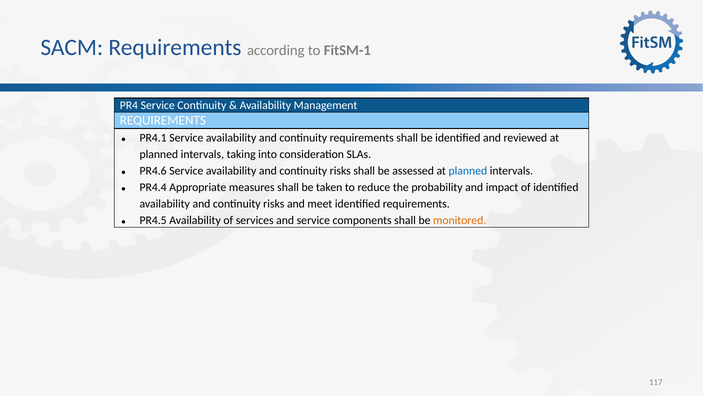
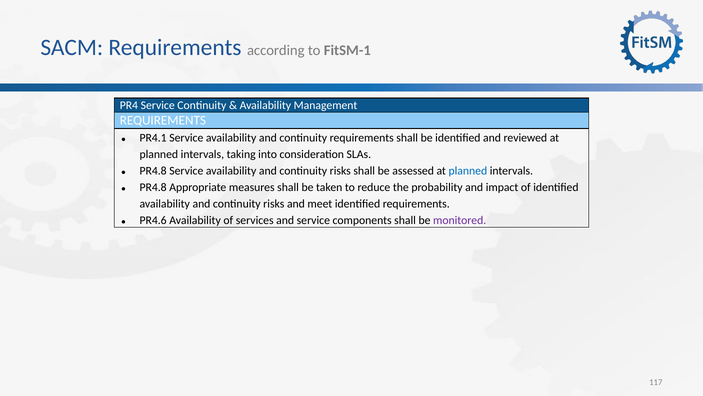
PR4.6 at (153, 171): PR4.6 -> PR4.8
PR4.4 at (153, 187): PR4.4 -> PR4.8
PR4.5: PR4.5 -> PR4.6
monitored colour: orange -> purple
